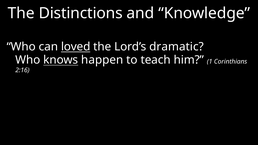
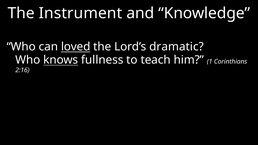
Distinctions: Distinctions -> Instrument
happen: happen -> fullness
